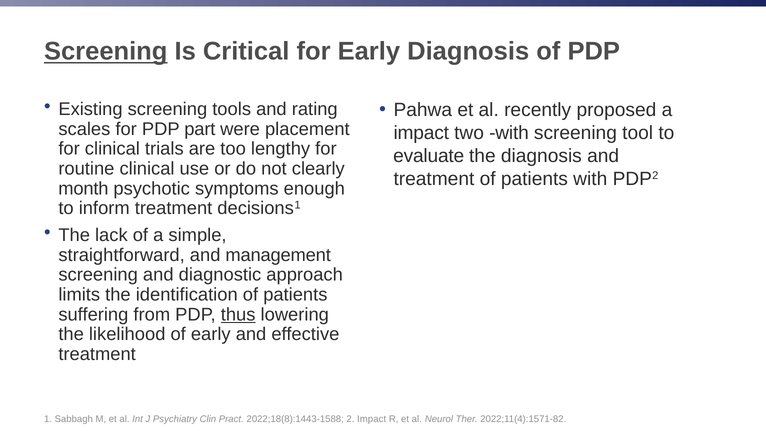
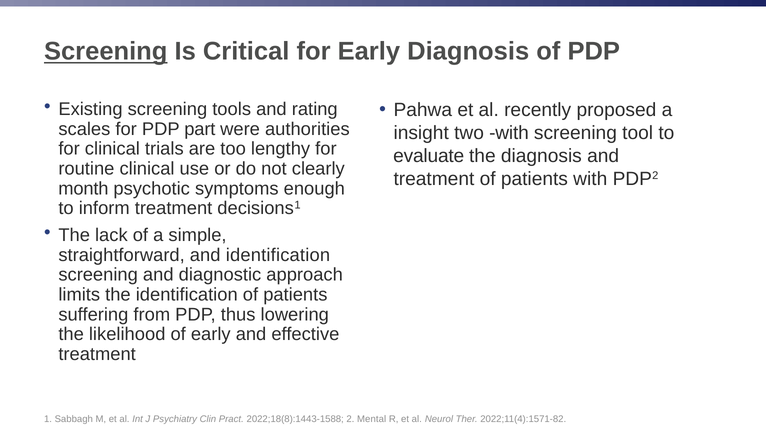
placement: placement -> authorities
impact at (421, 133): impact -> insight
and management: management -> identification
thus underline: present -> none
2 Impact: Impact -> Mental
